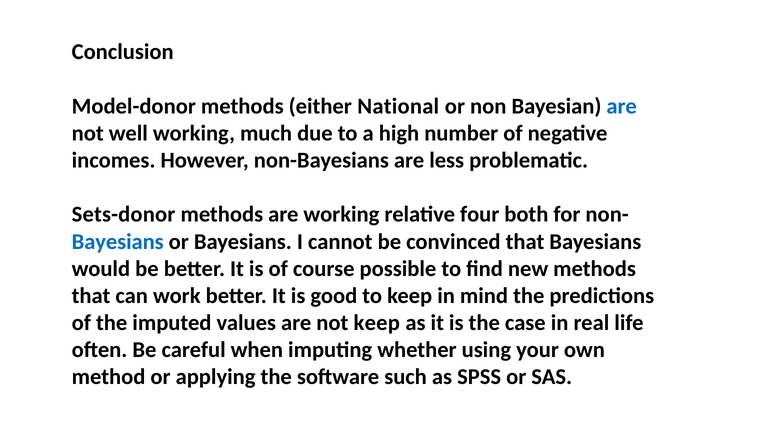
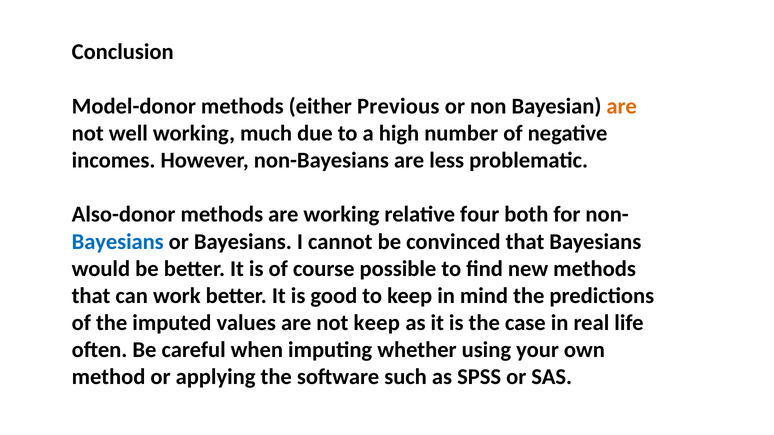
National: National -> Previous
are at (622, 106) colour: blue -> orange
Sets-donor: Sets-donor -> Also-donor
